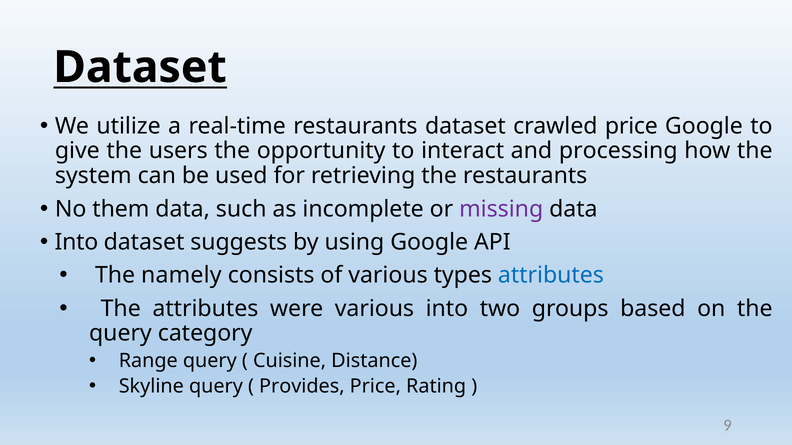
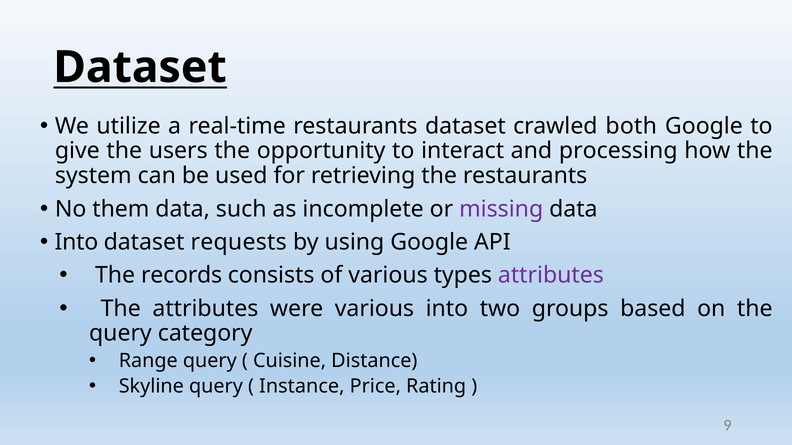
crawled price: price -> both
suggests: suggests -> requests
namely: namely -> records
attributes at (551, 276) colour: blue -> purple
Provides: Provides -> Instance
